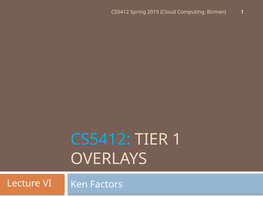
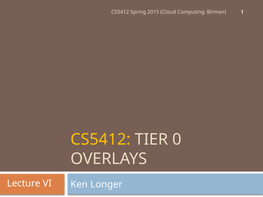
CS5412 at (101, 140) colour: light blue -> yellow
TIER 1: 1 -> 0
Factors: Factors -> Longer
